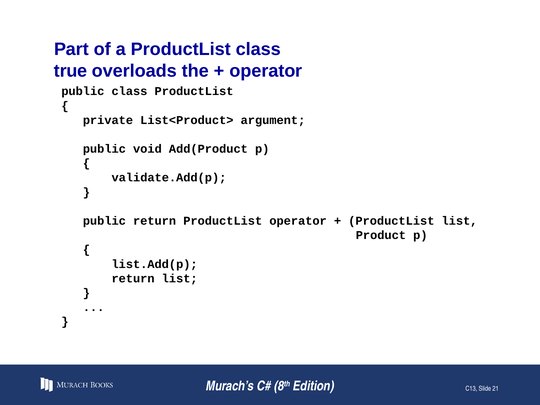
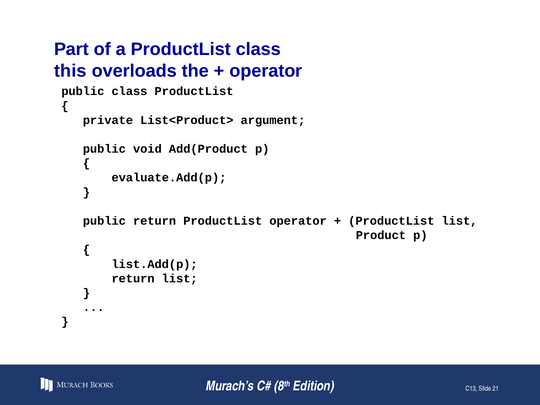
true: true -> this
validate.Add(p: validate.Add(p -> evaluate.Add(p
